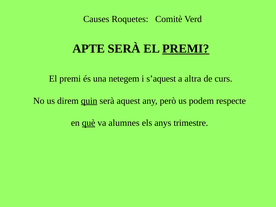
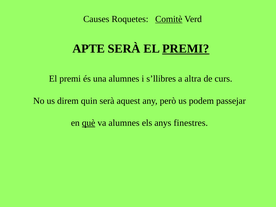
Comitè underline: none -> present
una netegem: netegem -> alumnes
s’aquest: s’aquest -> s’llibres
quin underline: present -> none
respecte: respecte -> passejar
trimestre: trimestre -> finestres
